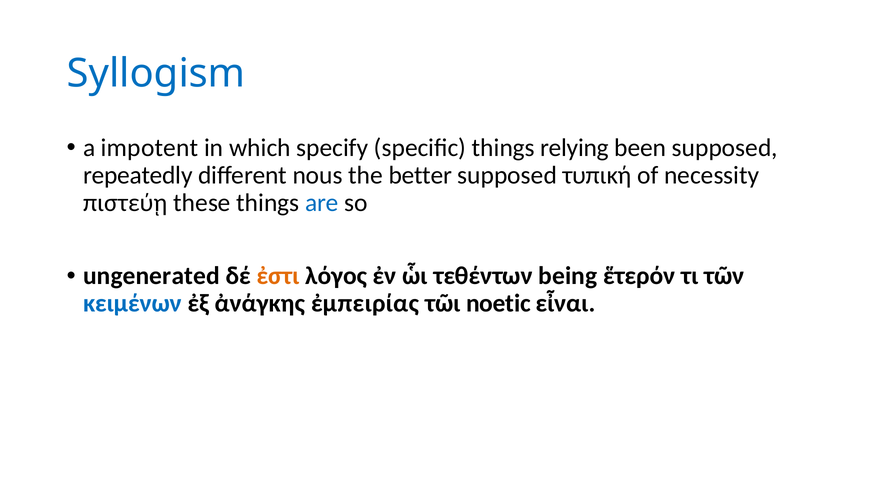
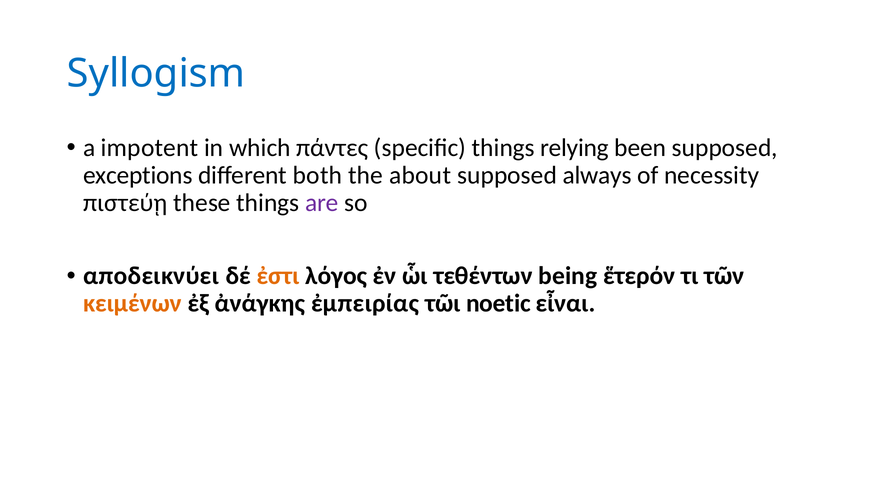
specify: specify -> πάντες
repeatedly: repeatedly -> exceptions
nous: nous -> both
better: better -> about
τυπική: τυπική -> always
are colour: blue -> purple
ungenerated: ungenerated -> αποδεικνύει
κειμένων colour: blue -> orange
